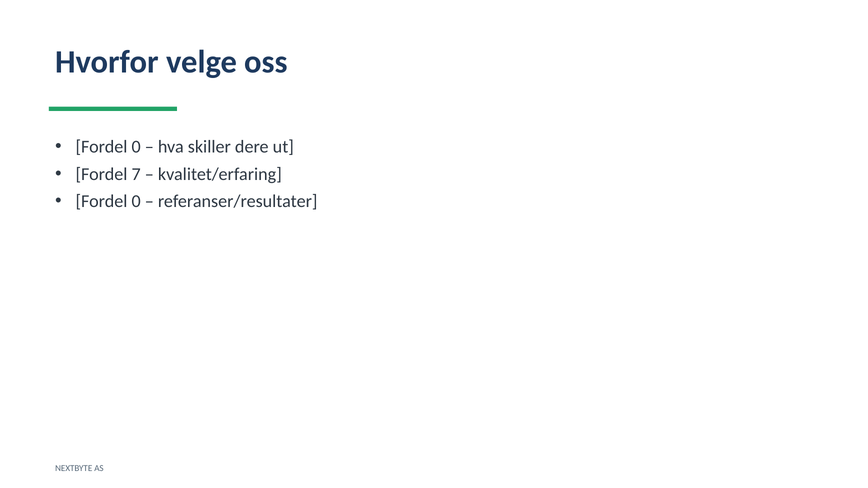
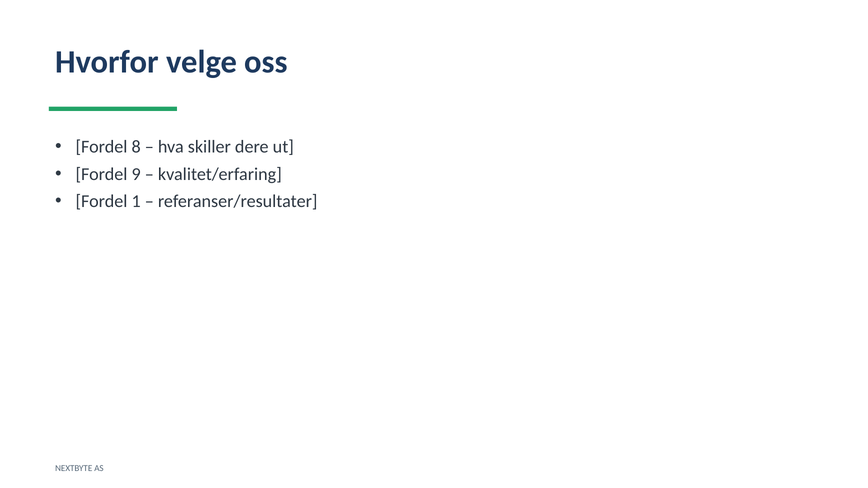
0 at (136, 147): 0 -> 8
7: 7 -> 9
0 at (136, 201): 0 -> 1
